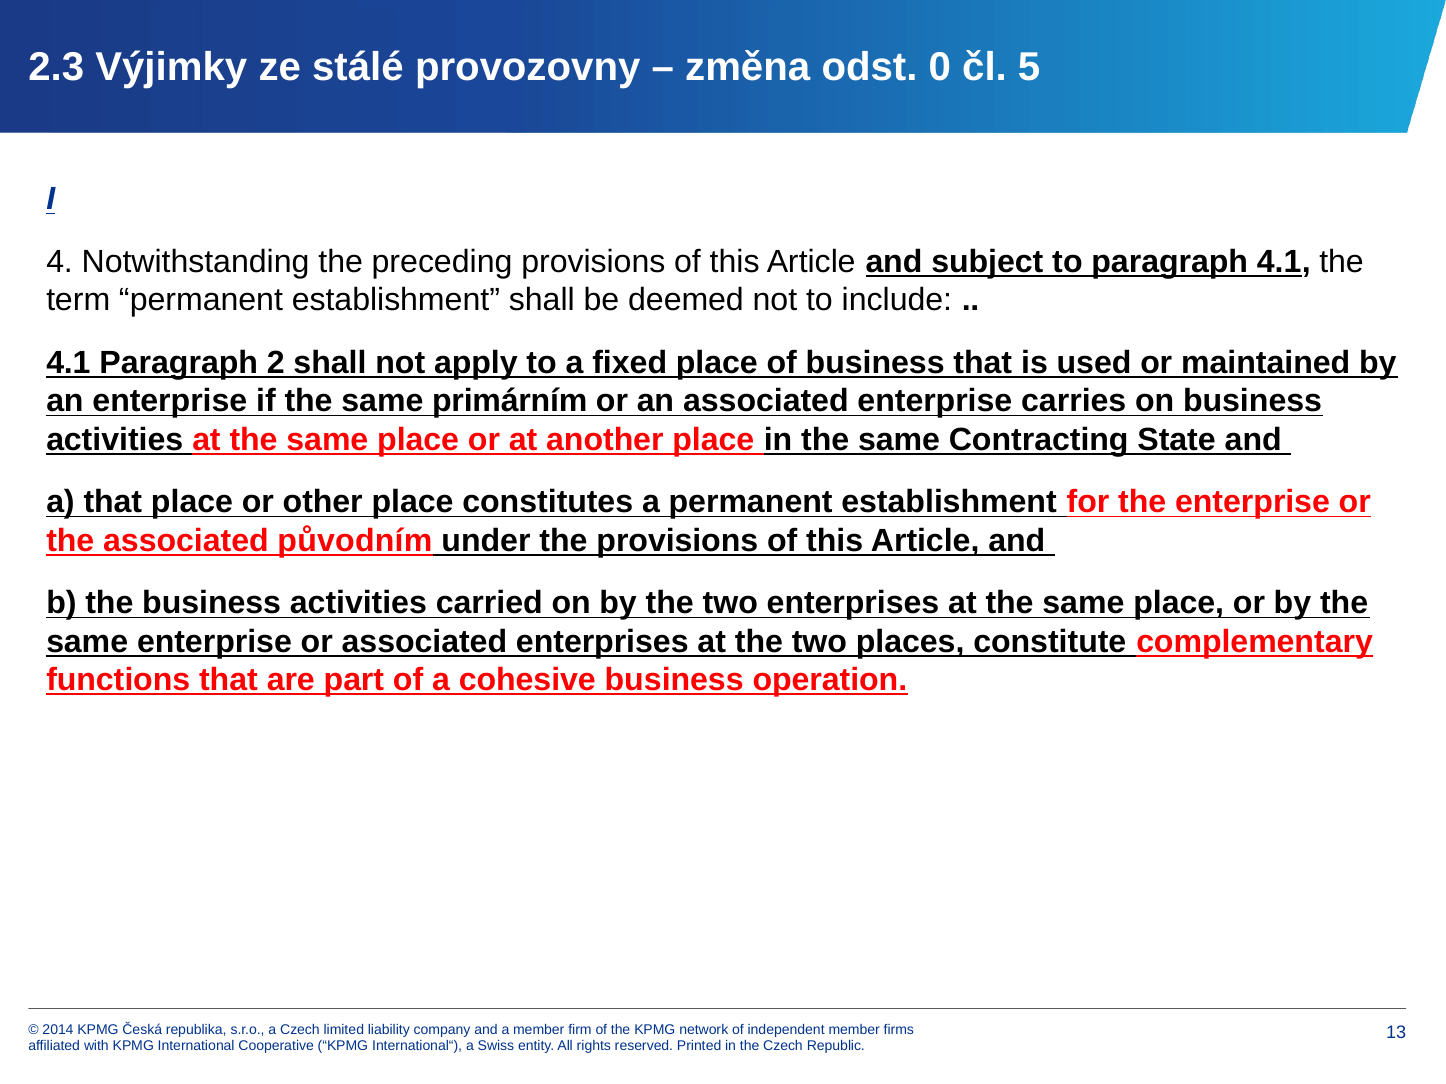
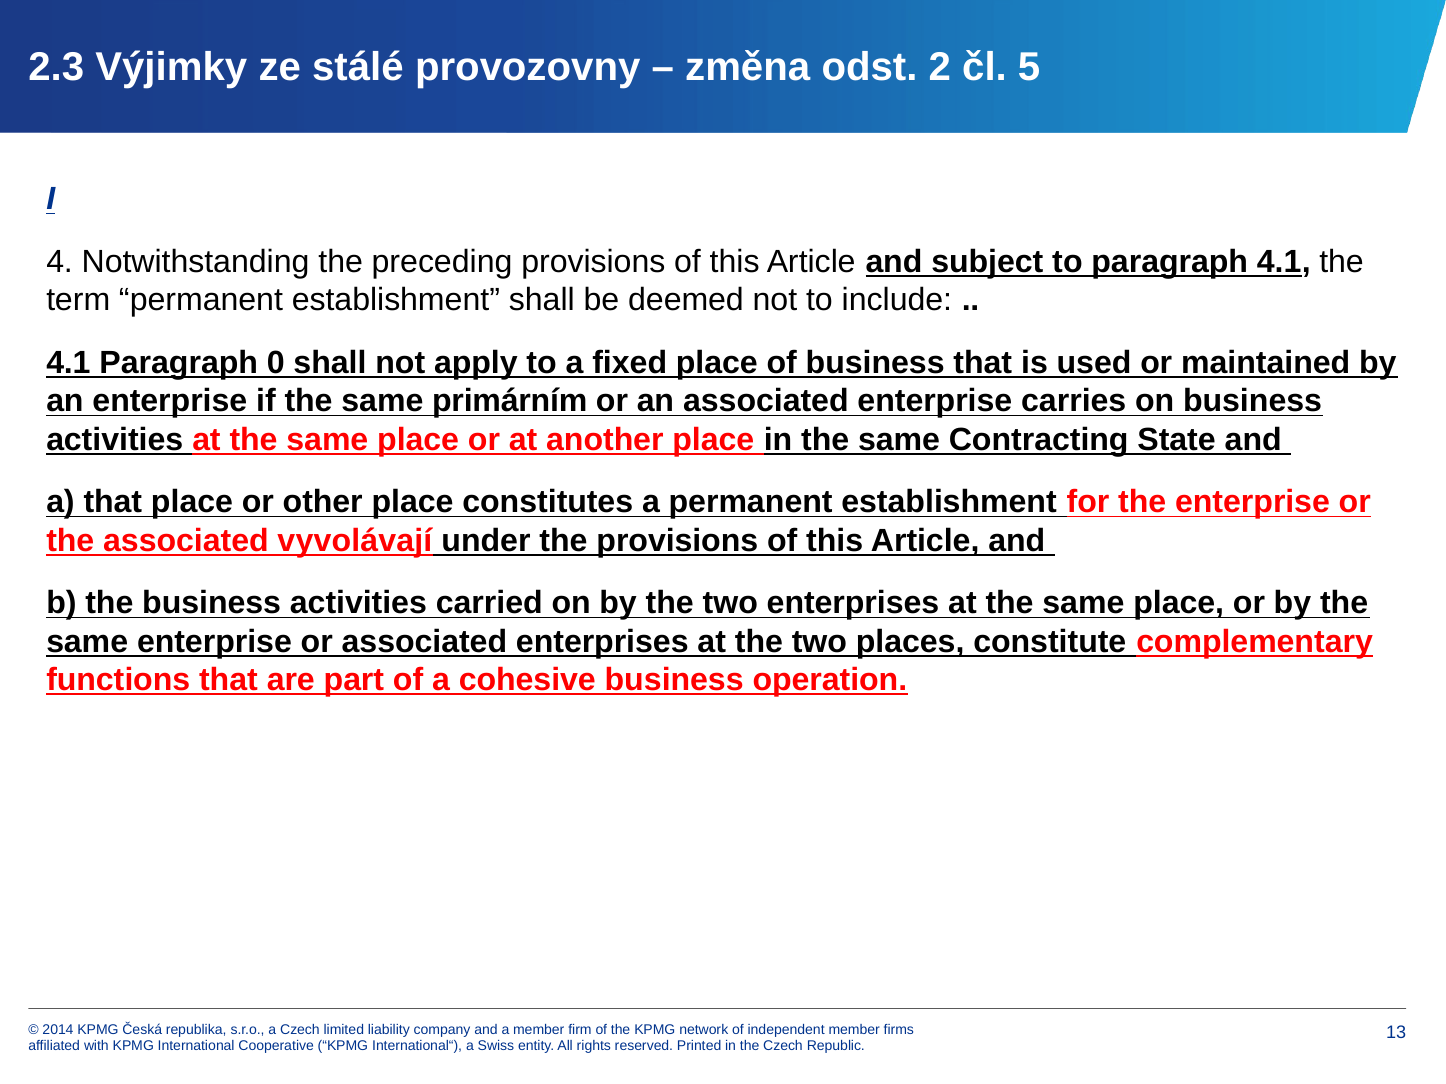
0: 0 -> 2
2: 2 -> 0
původním: původním -> vyvolávají
